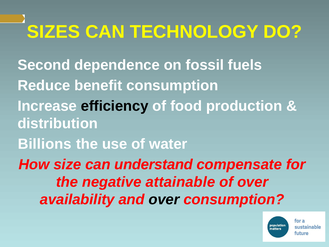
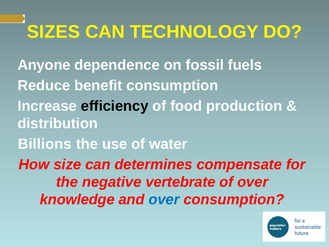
Second: Second -> Anyone
understand: understand -> determines
attainable: attainable -> vertebrate
availability: availability -> knowledge
over at (164, 199) colour: black -> blue
